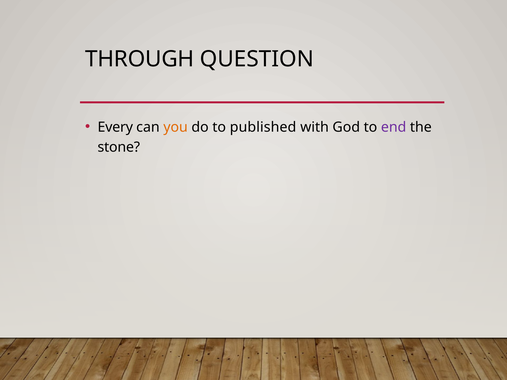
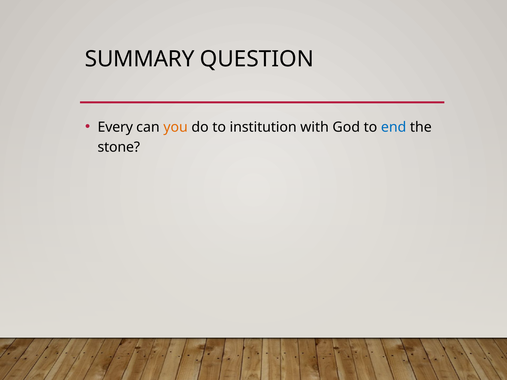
THROUGH: THROUGH -> SUMMARY
published: published -> institution
end colour: purple -> blue
